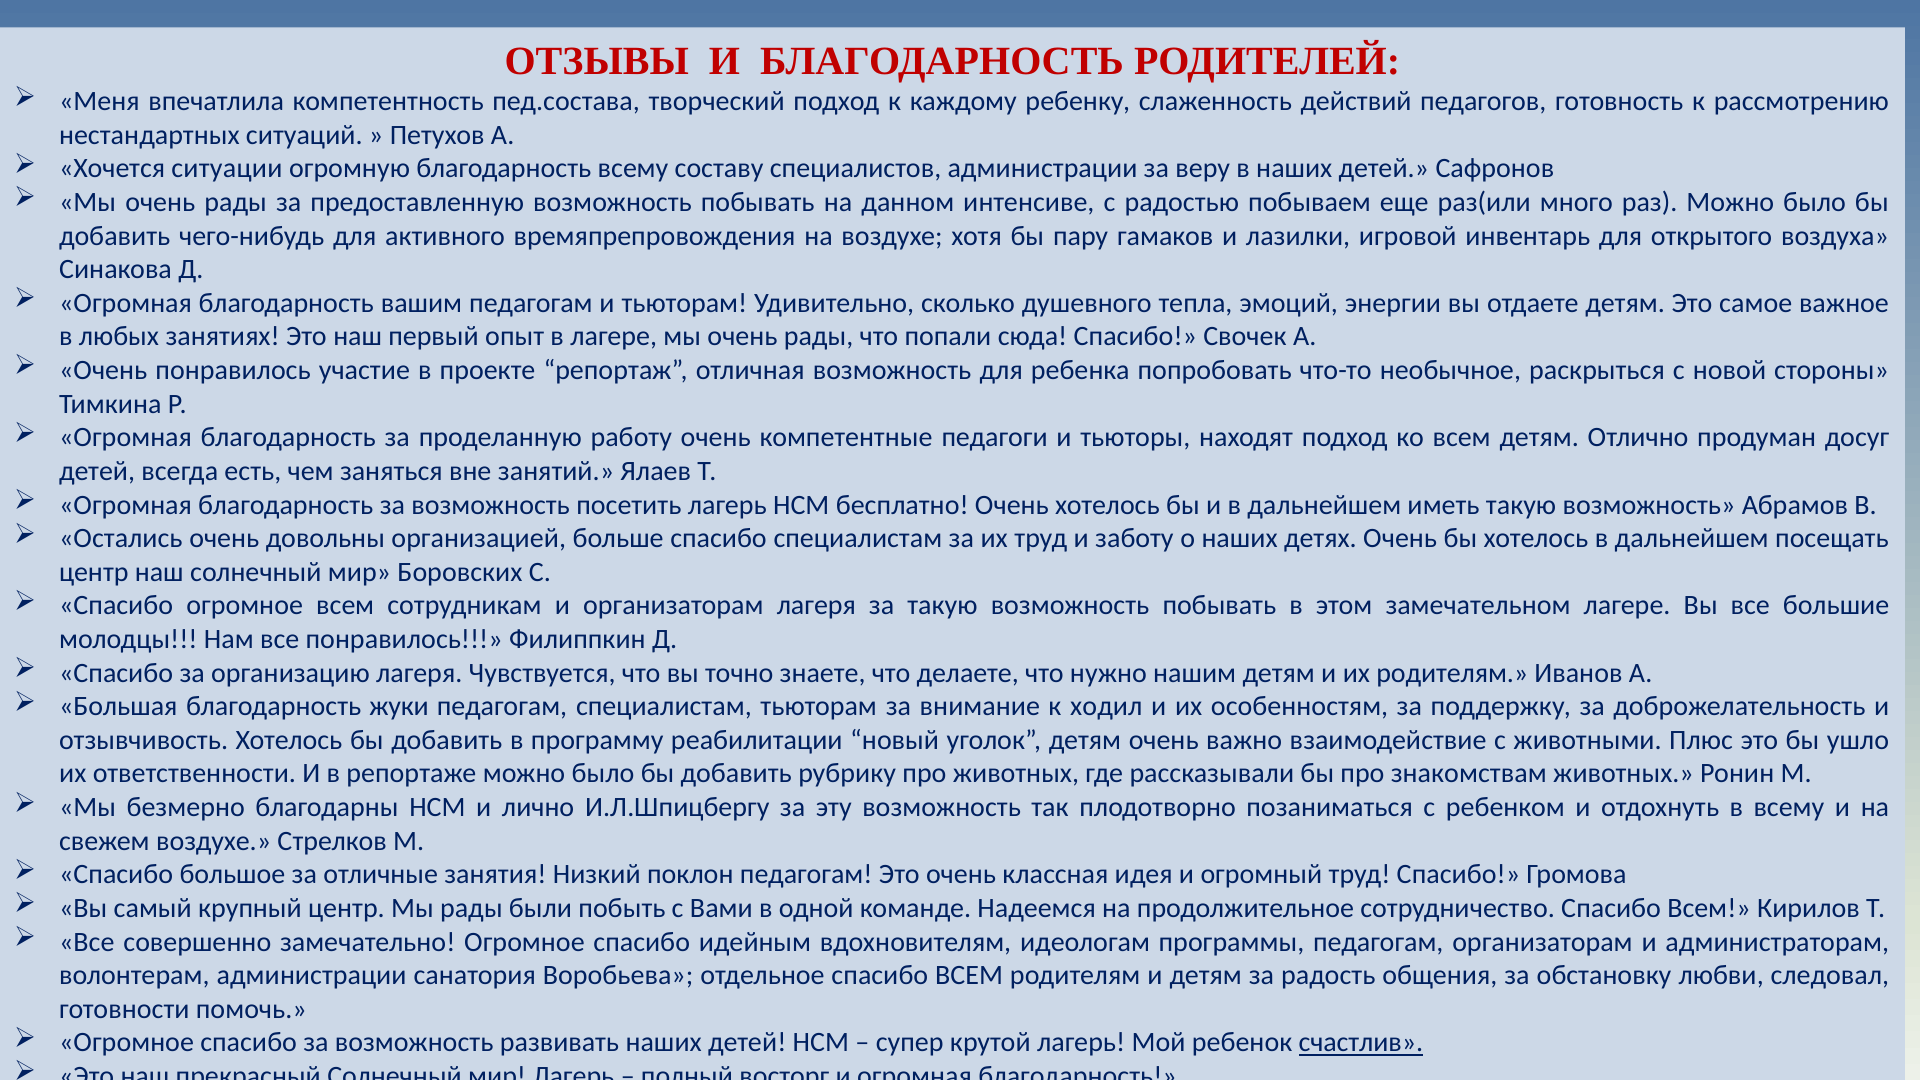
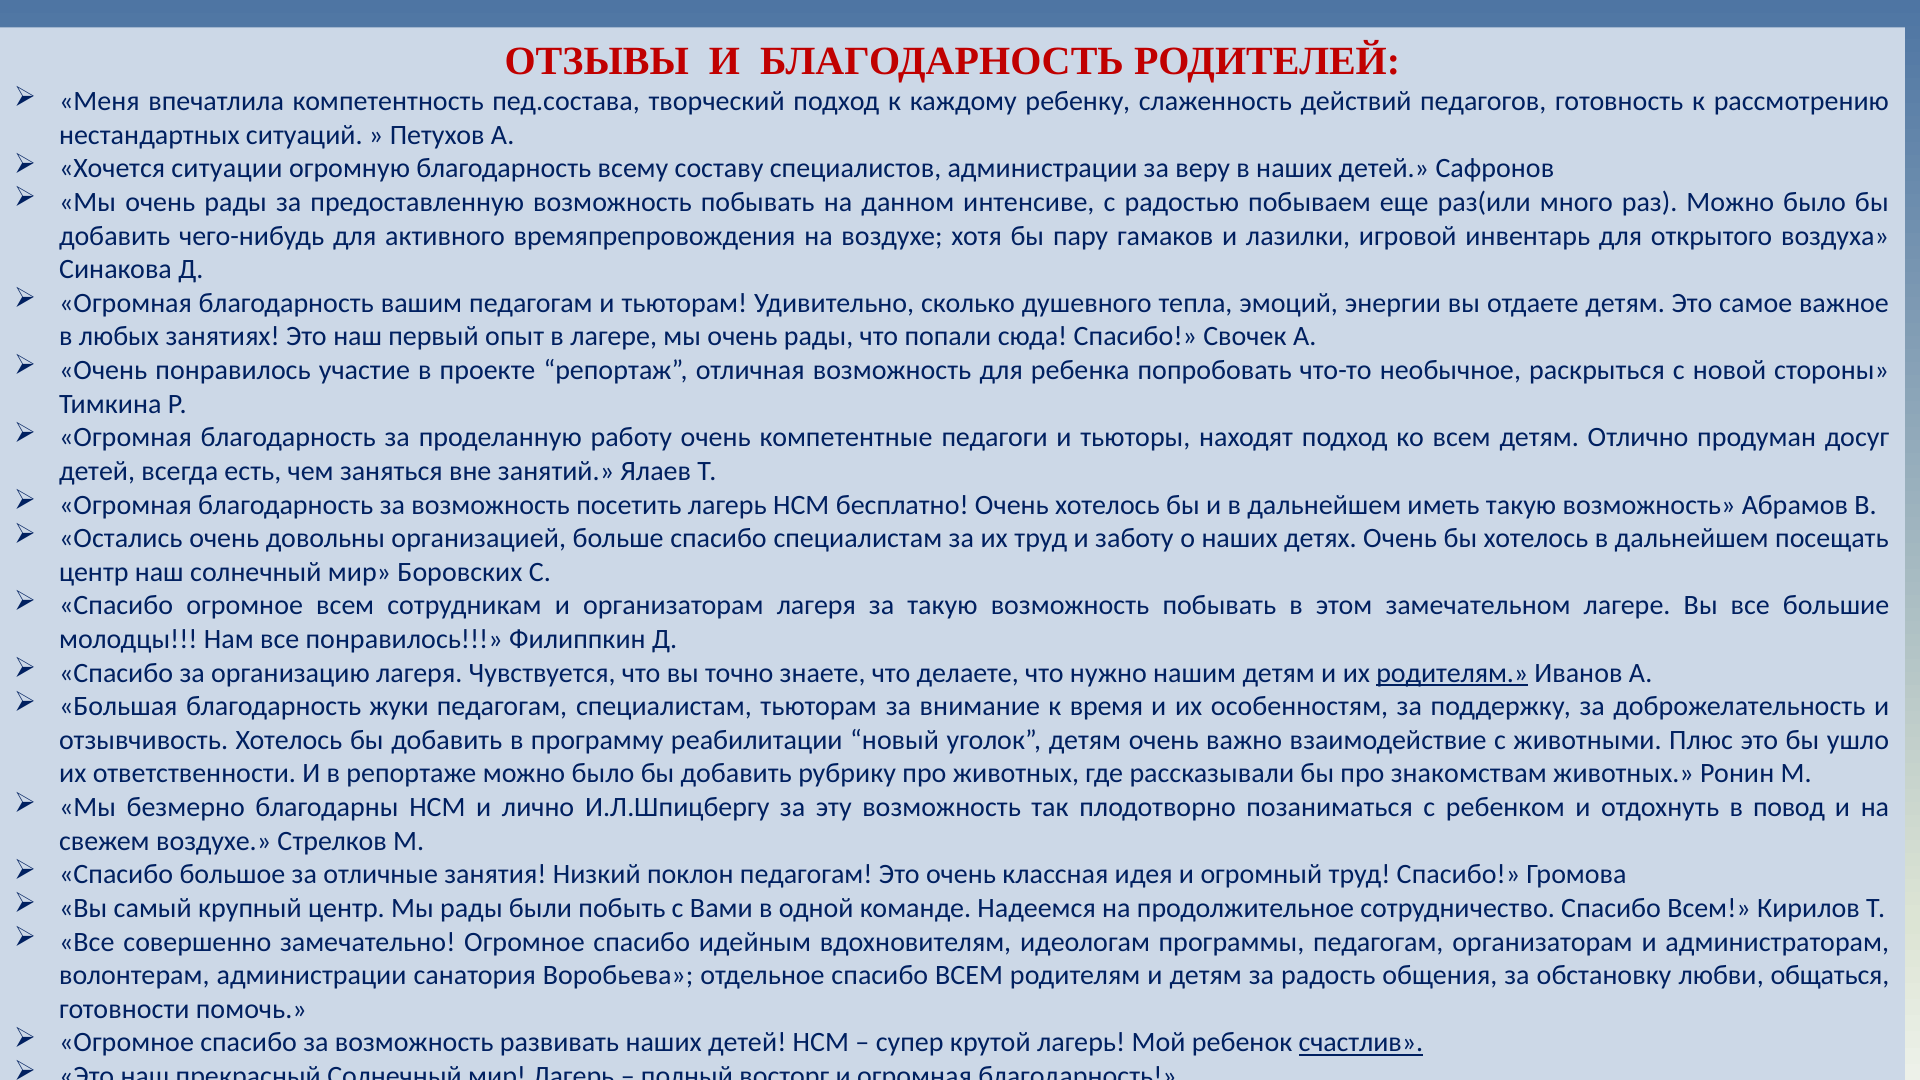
родителям at (1452, 673) underline: none -> present
ходил: ходил -> время
в всему: всему -> повод
следовал: следовал -> общаться
